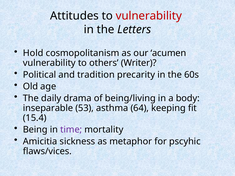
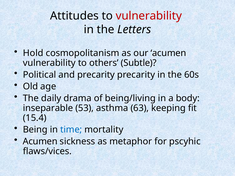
Writer: Writer -> Subtle
and tradition: tradition -> precarity
64: 64 -> 63
time colour: purple -> blue
Amicitia at (40, 142): Amicitia -> Acumen
